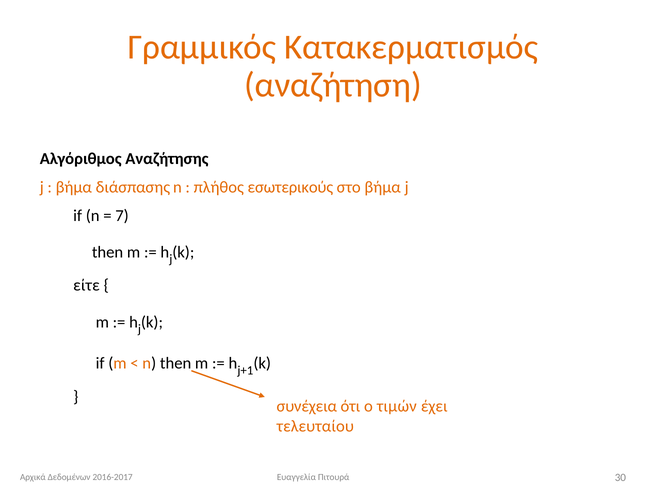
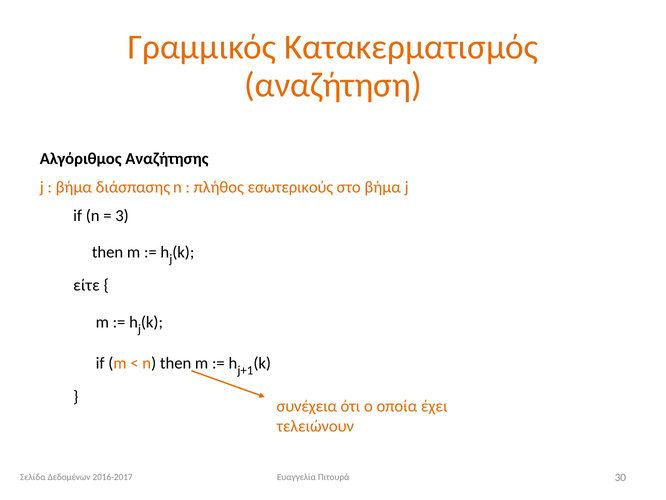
7: 7 -> 3
τιμών: τιμών -> οποία
τελευταίου: τελευταίου -> τελειώνουν
Αρχικά: Αρχικά -> Σελίδα
